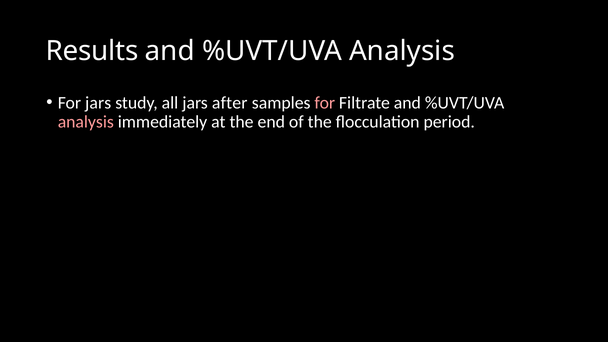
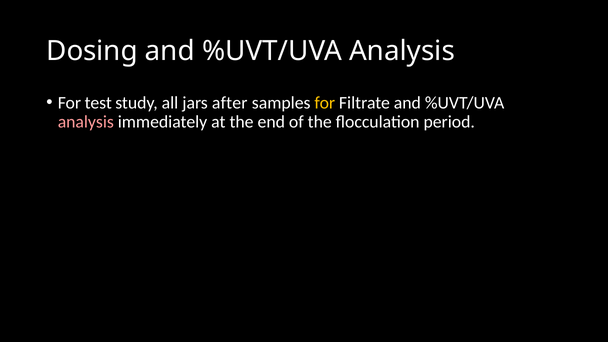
Results: Results -> Dosing
For jars: jars -> test
for at (325, 103) colour: pink -> yellow
